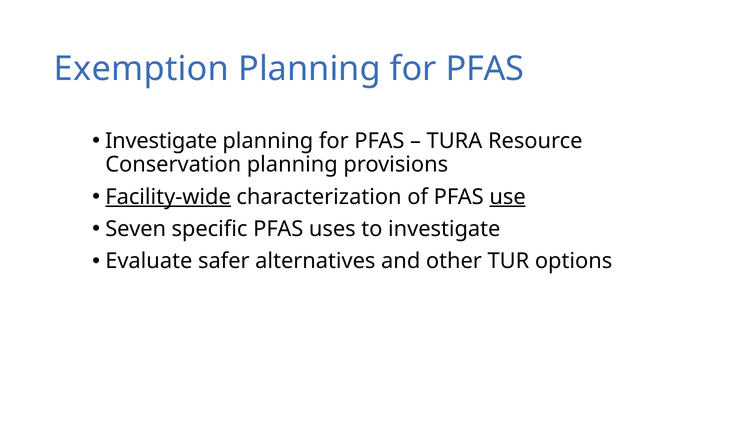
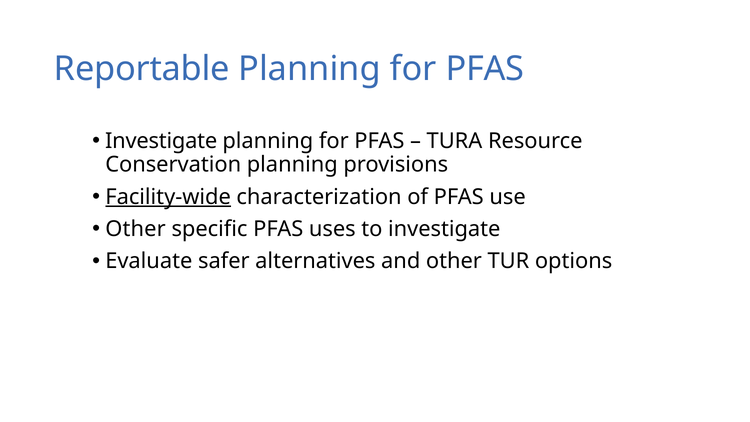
Exemption: Exemption -> Reportable
use underline: present -> none
Seven at (136, 229): Seven -> Other
